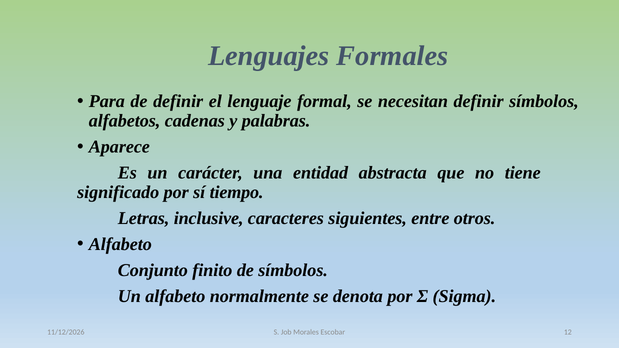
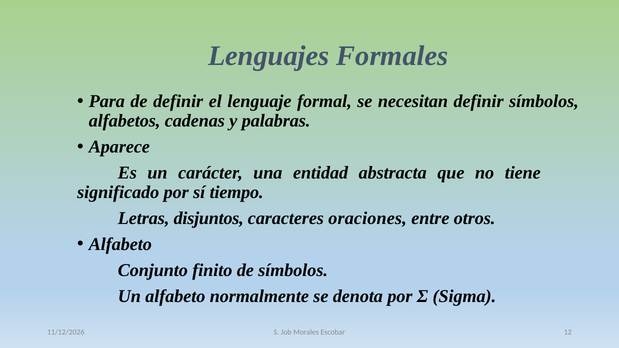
inclusive: inclusive -> disjuntos
siguientes: siguientes -> oraciones
